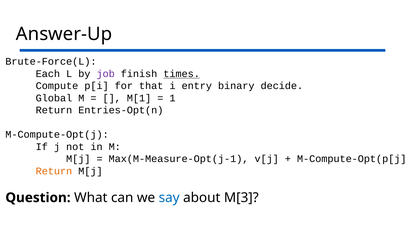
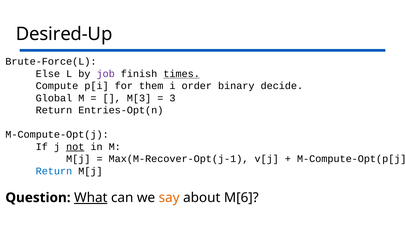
Answer-Up: Answer-Up -> Desired-Up
Each: Each -> Else
that: that -> them
entry: entry -> order
M[1: M[1 -> M[3
1: 1 -> 3
not underline: none -> present
Max(M-Measure-Opt(j-1: Max(M-Measure-Opt(j-1 -> Max(M-Recover-Opt(j-1
Return at (54, 171) colour: orange -> blue
What underline: none -> present
say colour: blue -> orange
M[3: M[3 -> M[6
